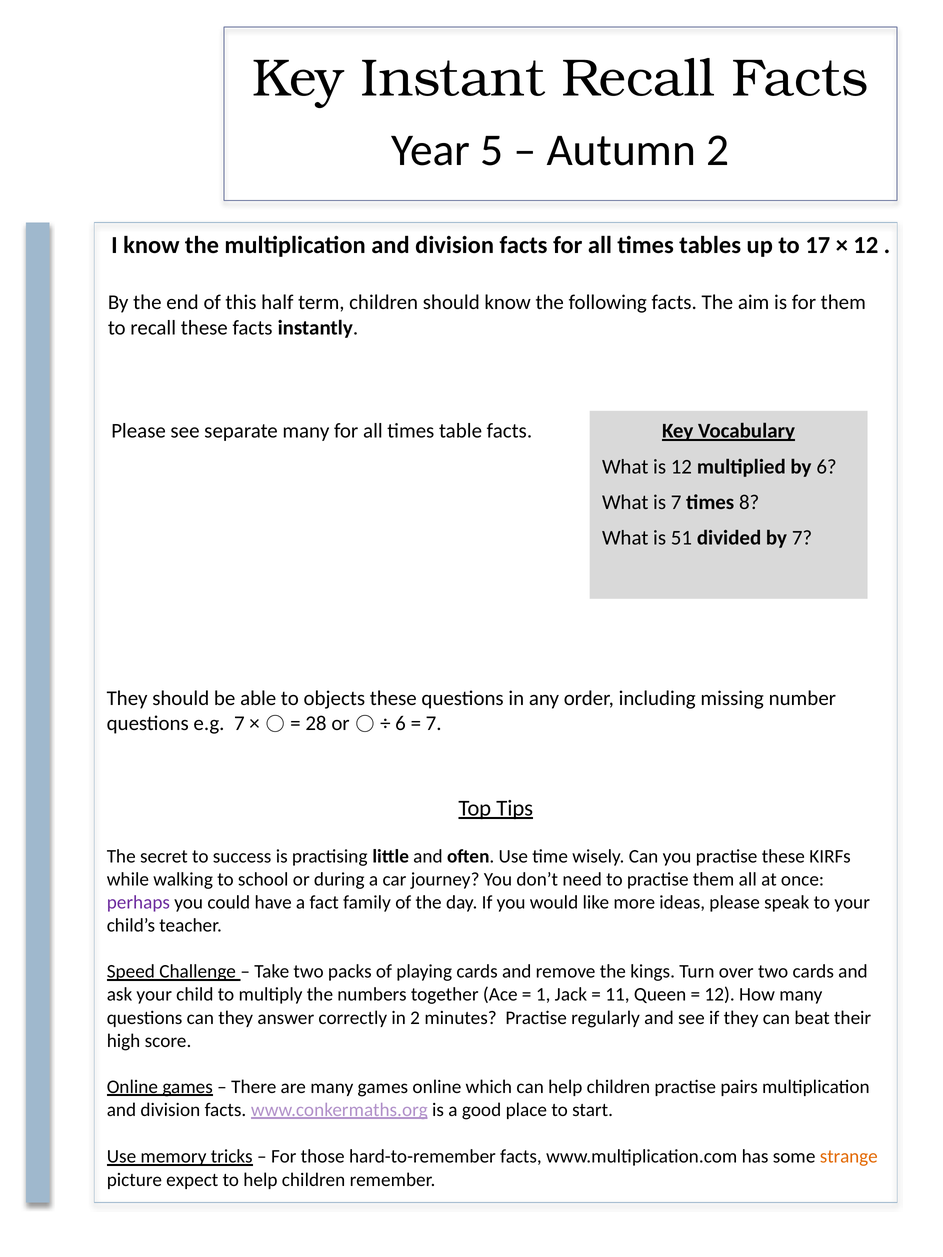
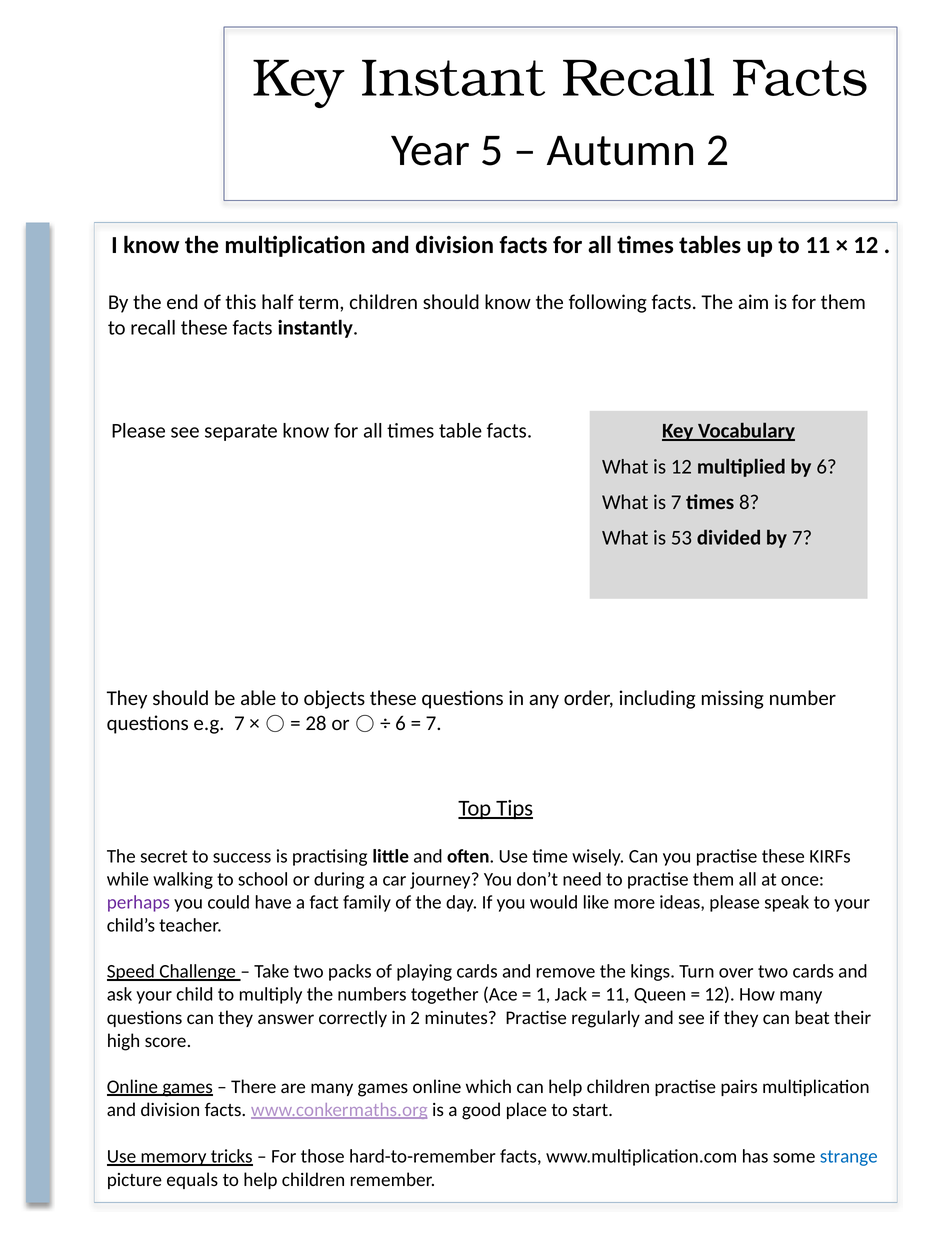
to 17: 17 -> 11
separate many: many -> know
51: 51 -> 53
strange colour: orange -> blue
expect: expect -> equals
